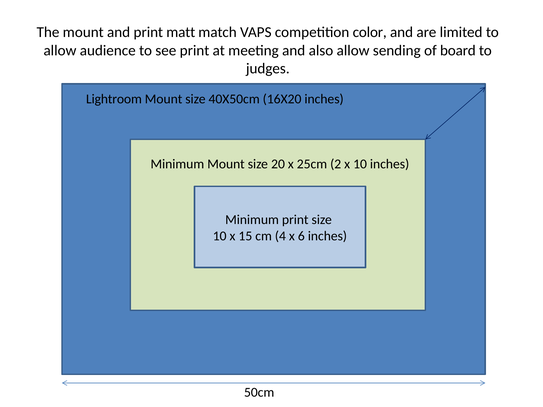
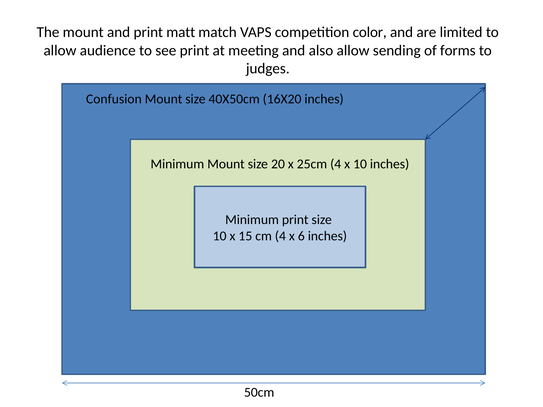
board: board -> forms
Lightroom: Lightroom -> Confusion
25cm 2: 2 -> 4
